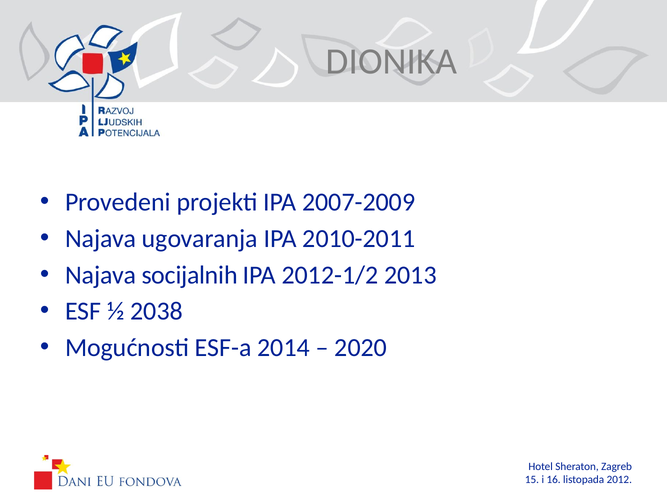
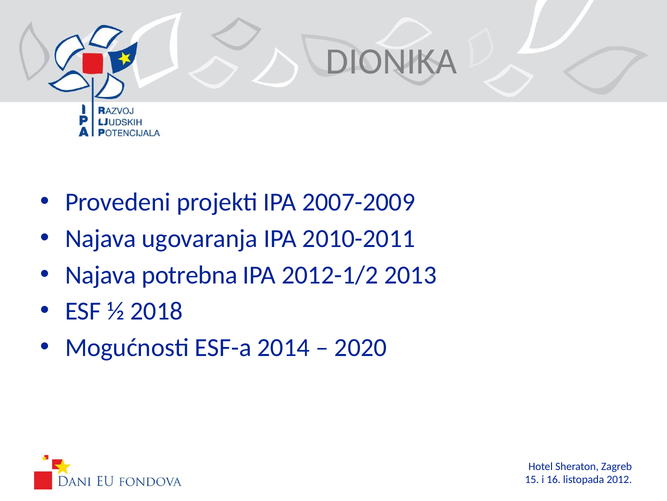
socijalnih: socijalnih -> potrebna
2038: 2038 -> 2018
